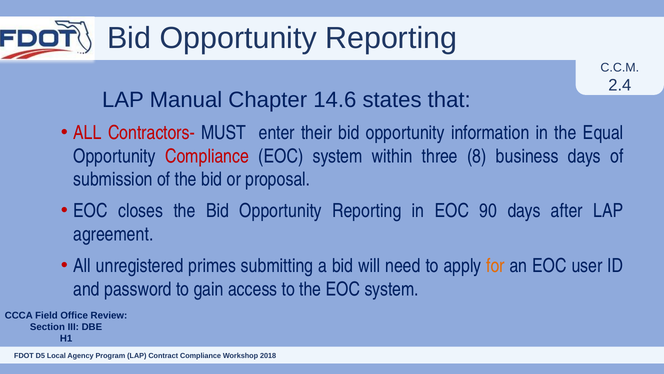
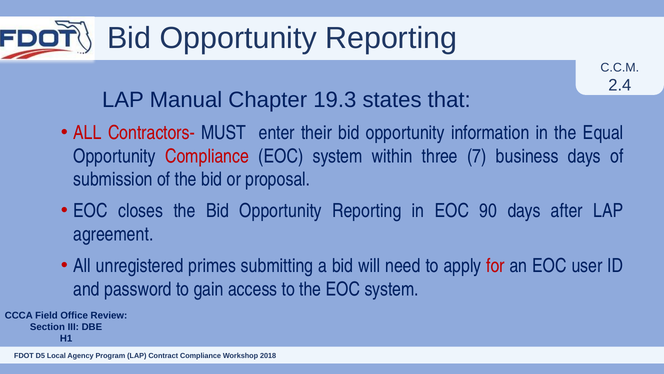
14.6: 14.6 -> 19.3
8: 8 -> 7
for colour: orange -> red
